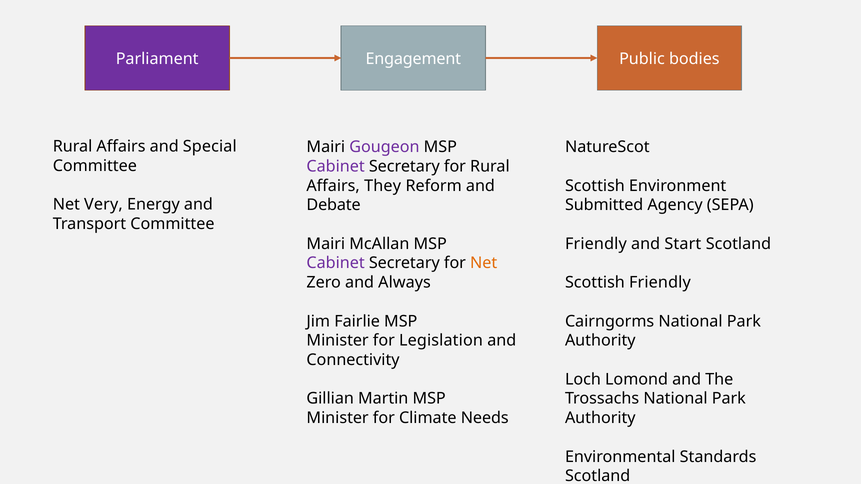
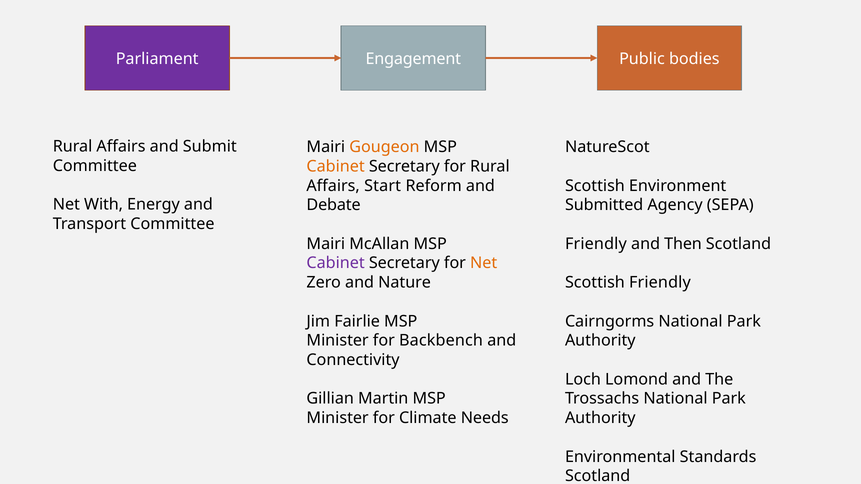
Special: Special -> Submit
Gougeon colour: purple -> orange
Cabinet at (336, 166) colour: purple -> orange
They: They -> Start
Very: Very -> With
Start: Start -> Then
Always: Always -> Nature
Legislation: Legislation -> Backbench
